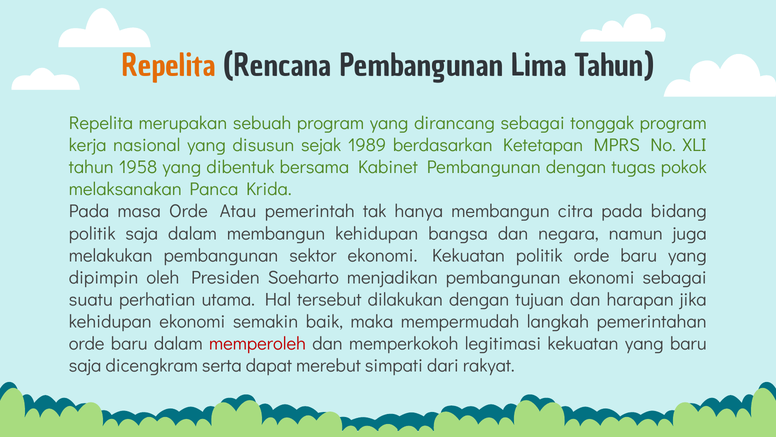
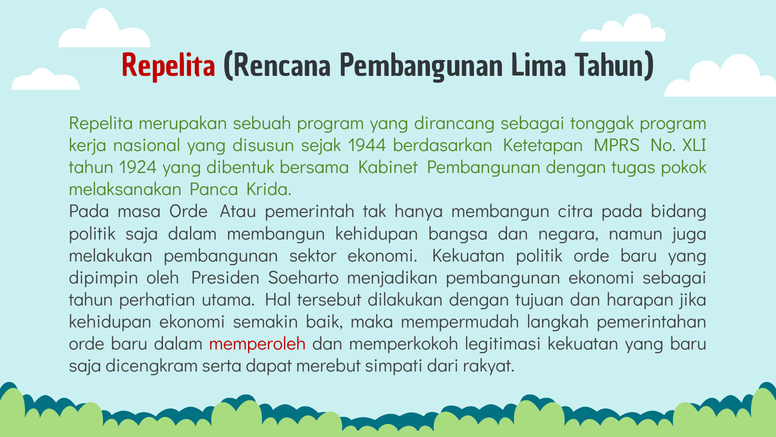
Repelita at (169, 66) colour: orange -> red
1989: 1989 -> 1944
1958: 1958 -> 1924
suatu at (91, 299): suatu -> tahun
